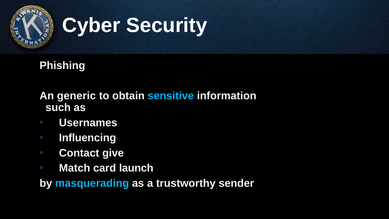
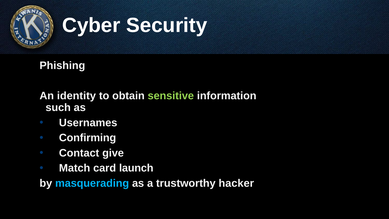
generic: generic -> identity
sensitive colour: light blue -> light green
Influencing: Influencing -> Confirming
sender: sender -> hacker
